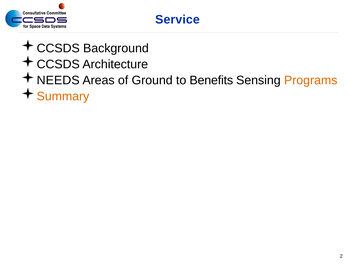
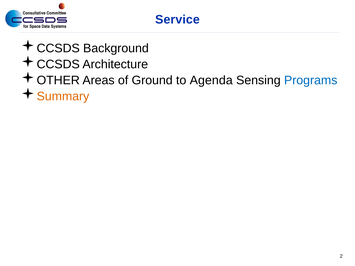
NEEDS: NEEDS -> OTHER
Benefits: Benefits -> Agenda
Programs colour: orange -> blue
